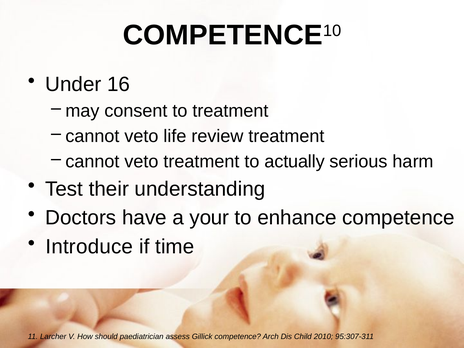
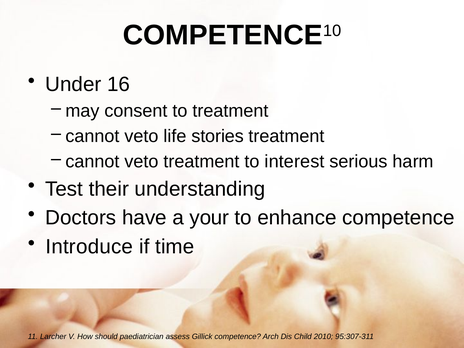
review: review -> stories
actually: actually -> interest
